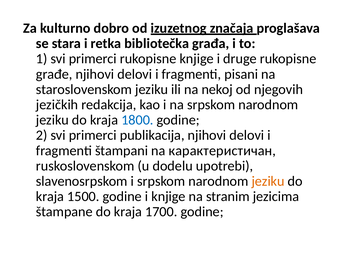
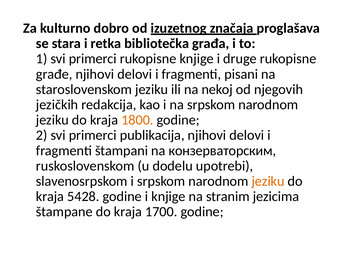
1800 colour: blue -> orange
карактеристичан: карактеристичан -> конзерваторским
1500: 1500 -> 5428
